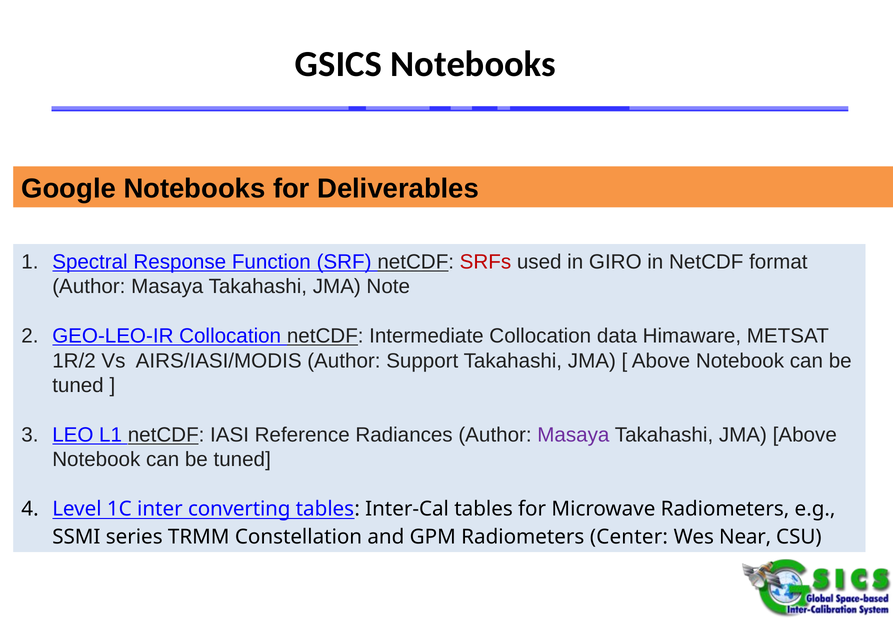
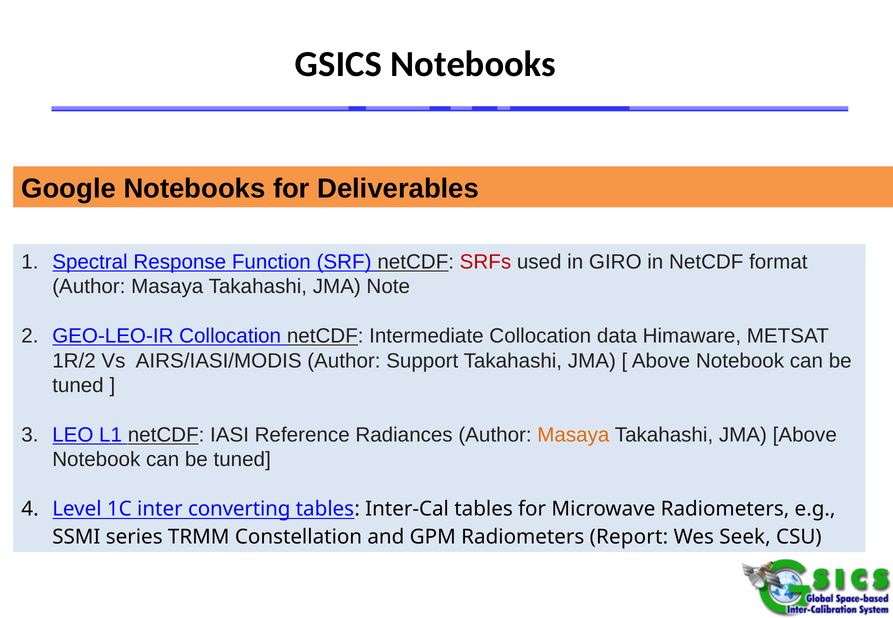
Masaya at (573, 435) colour: purple -> orange
Center: Center -> Report
Near: Near -> Seek
